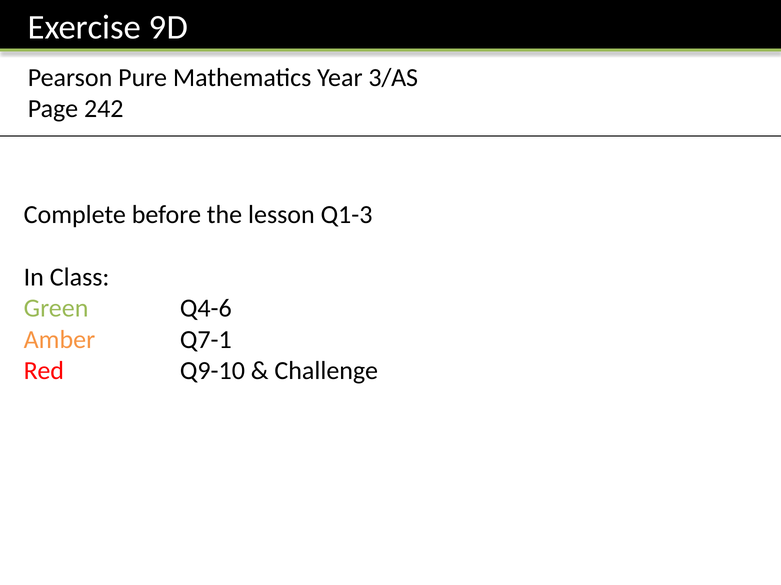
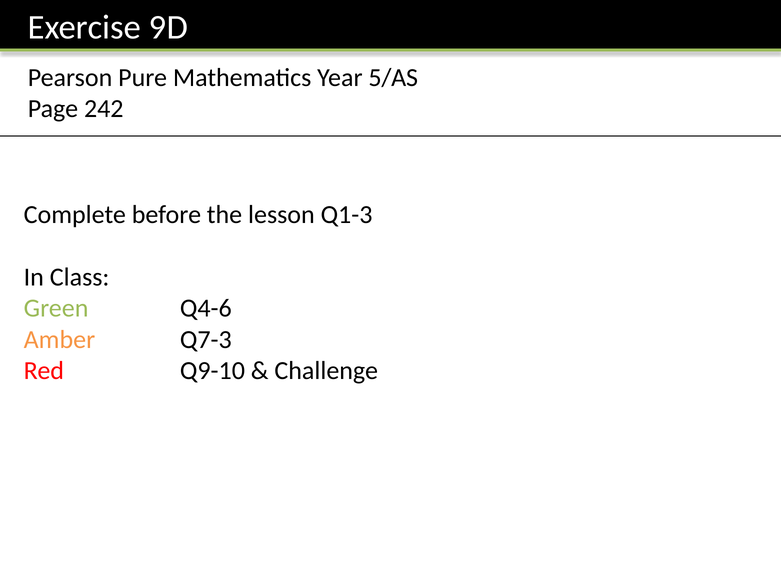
3/AS: 3/AS -> 5/AS
Q7-1: Q7-1 -> Q7-3
